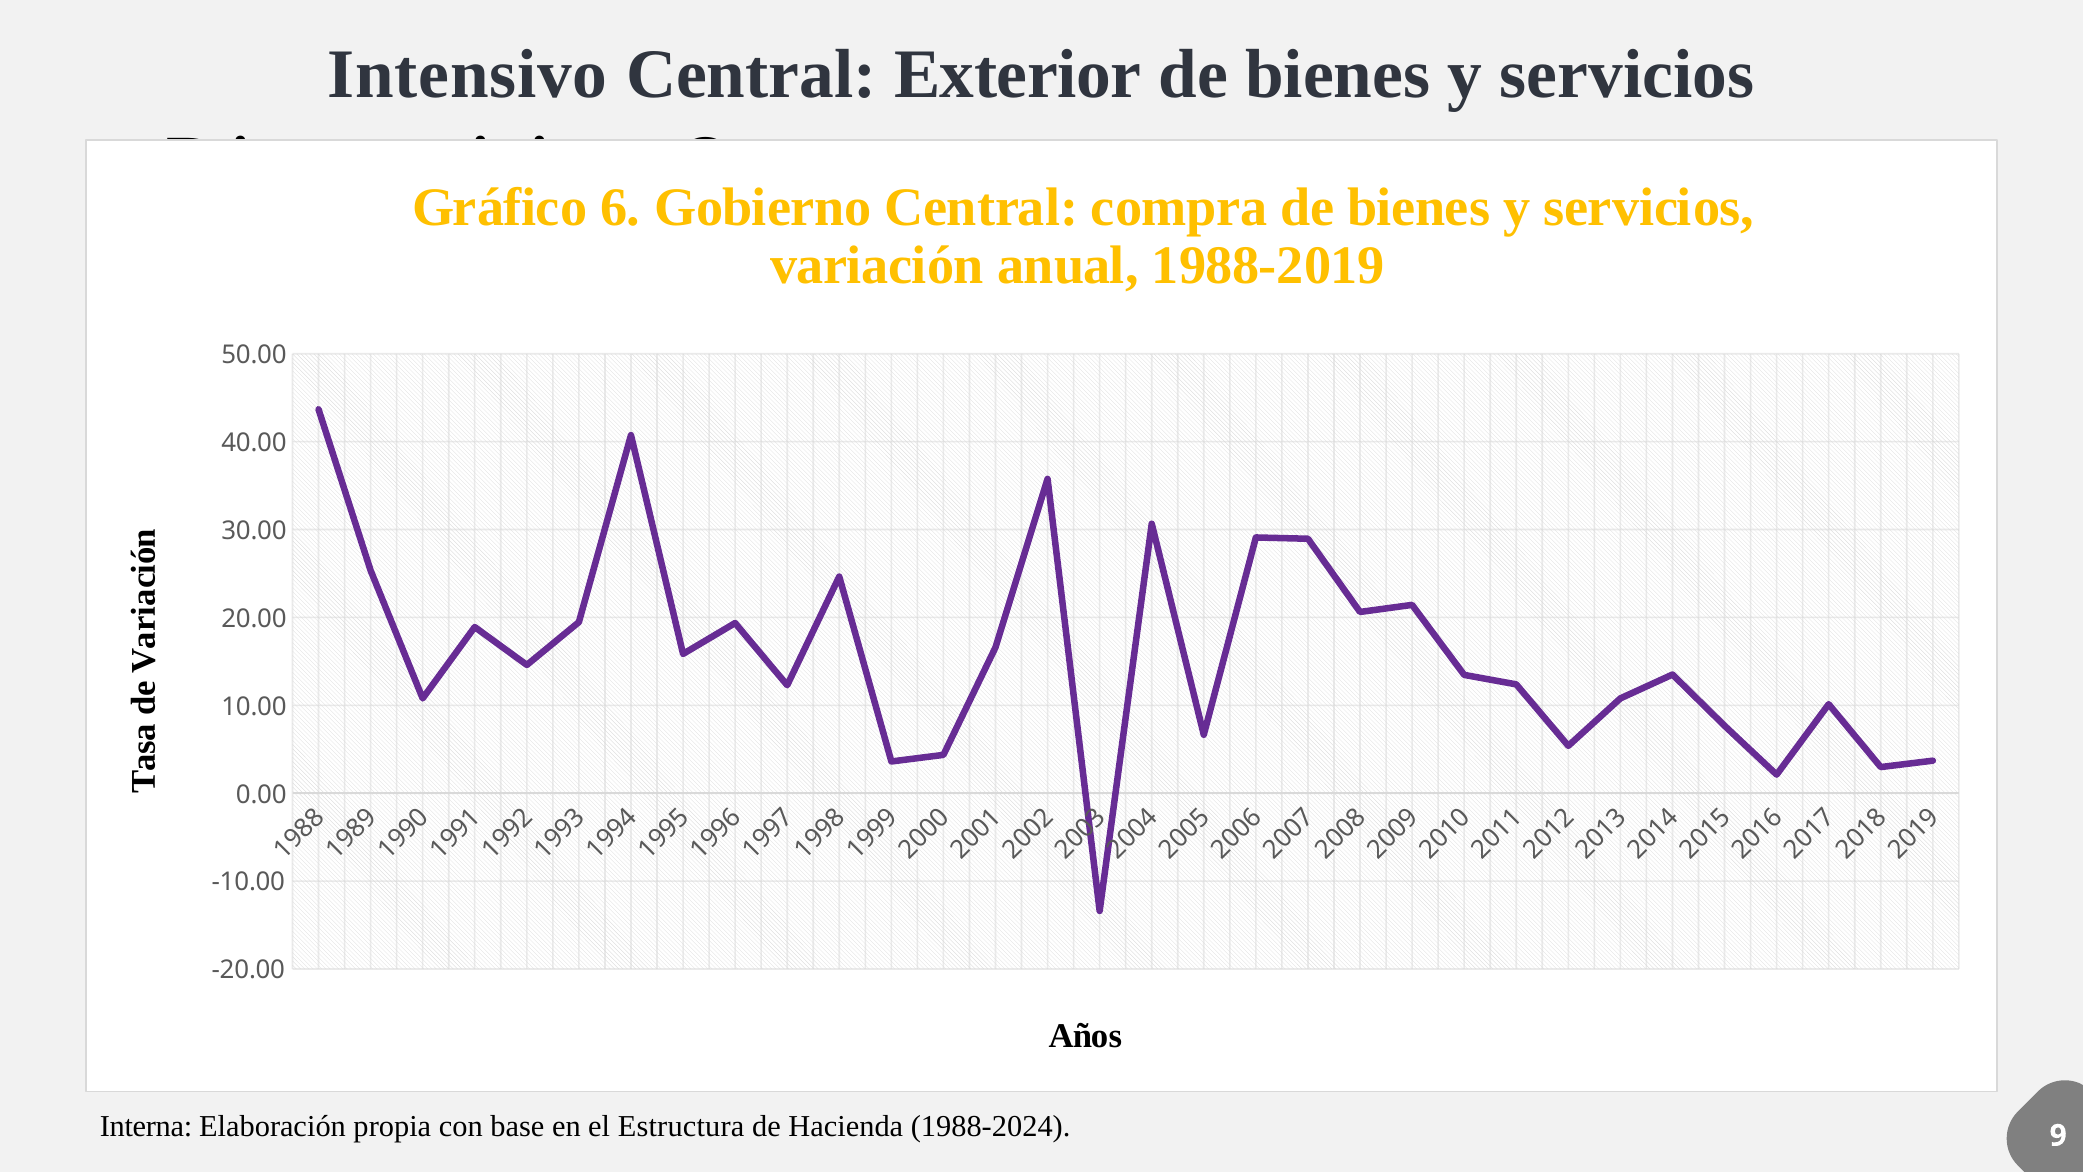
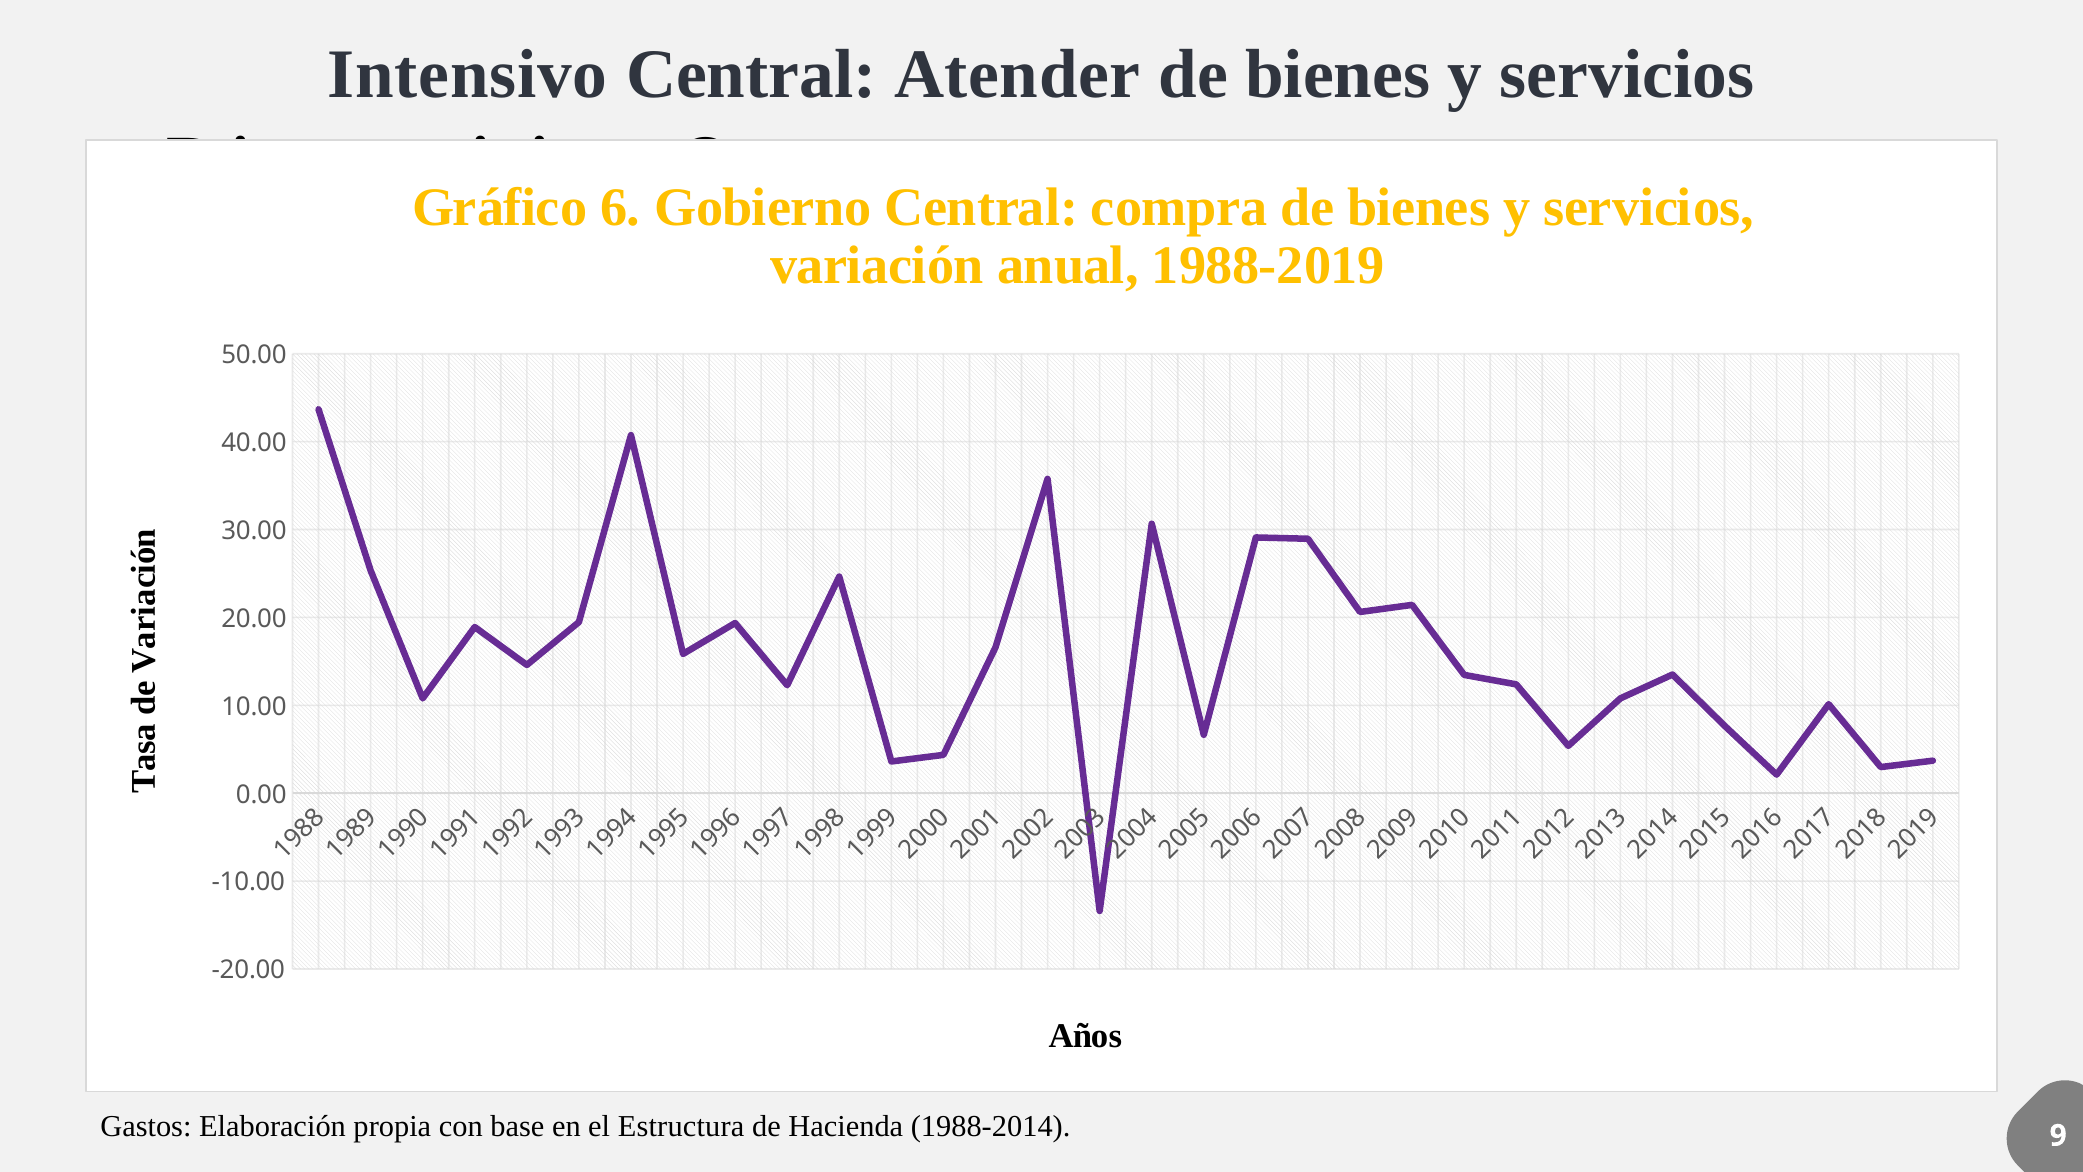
Exterior: Exterior -> Atender
Interna: Interna -> Gastos
1988-2024: 1988-2024 -> 1988-2014
